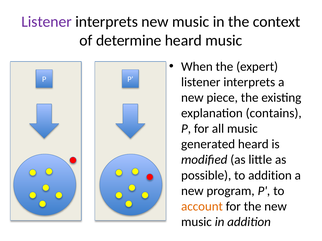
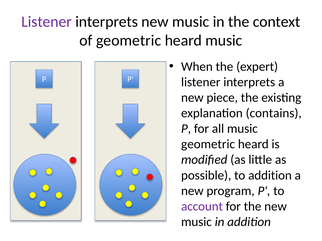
of determine: determine -> geometric
generated at (208, 144): generated -> geometric
account colour: orange -> purple
